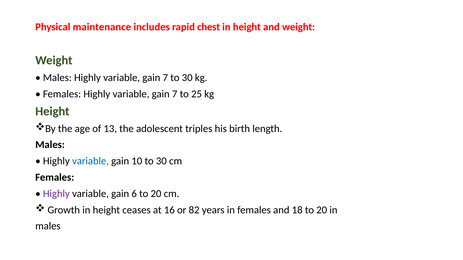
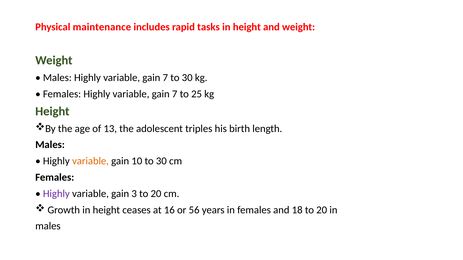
chest: chest -> tasks
variable at (90, 161) colour: blue -> orange
6: 6 -> 3
82: 82 -> 56
